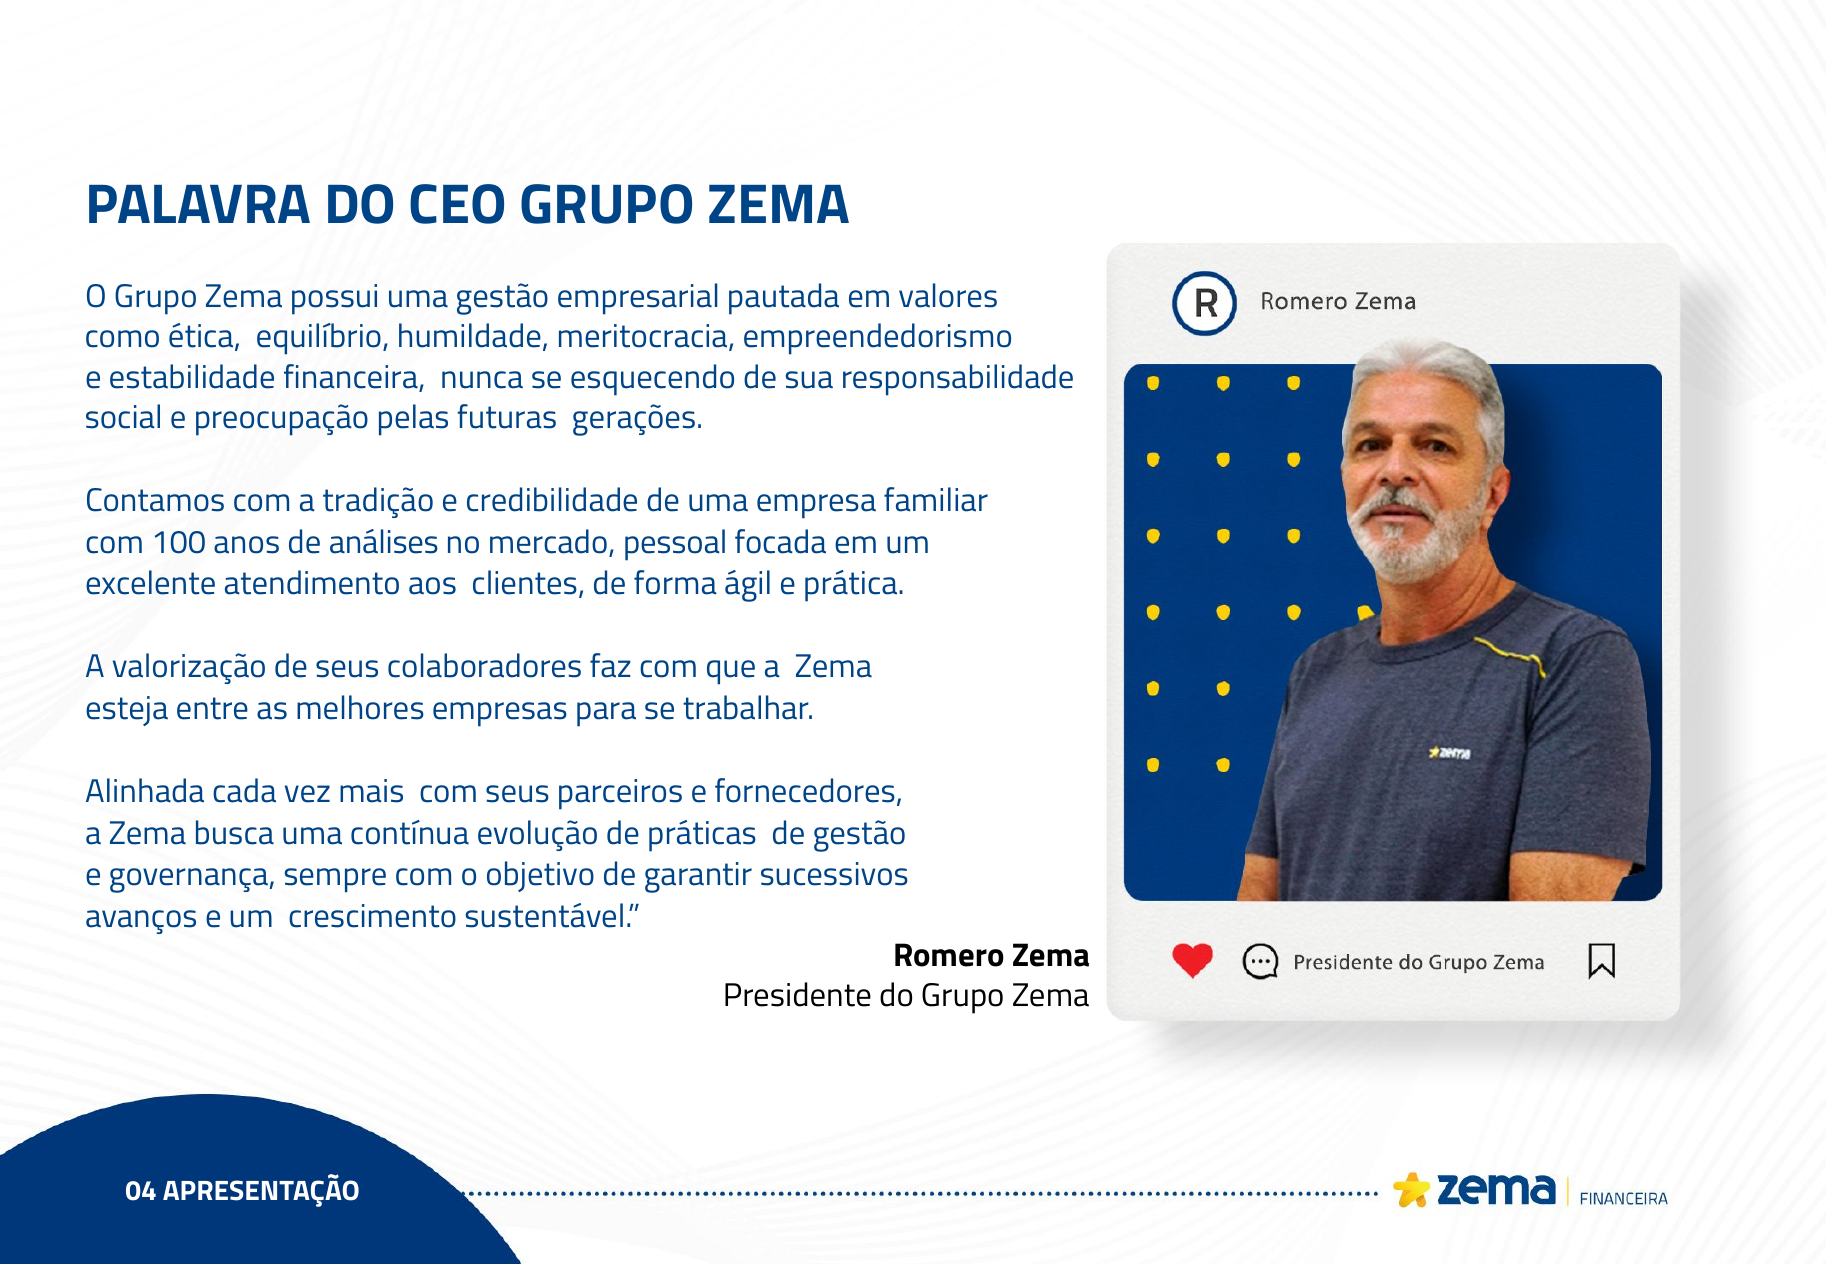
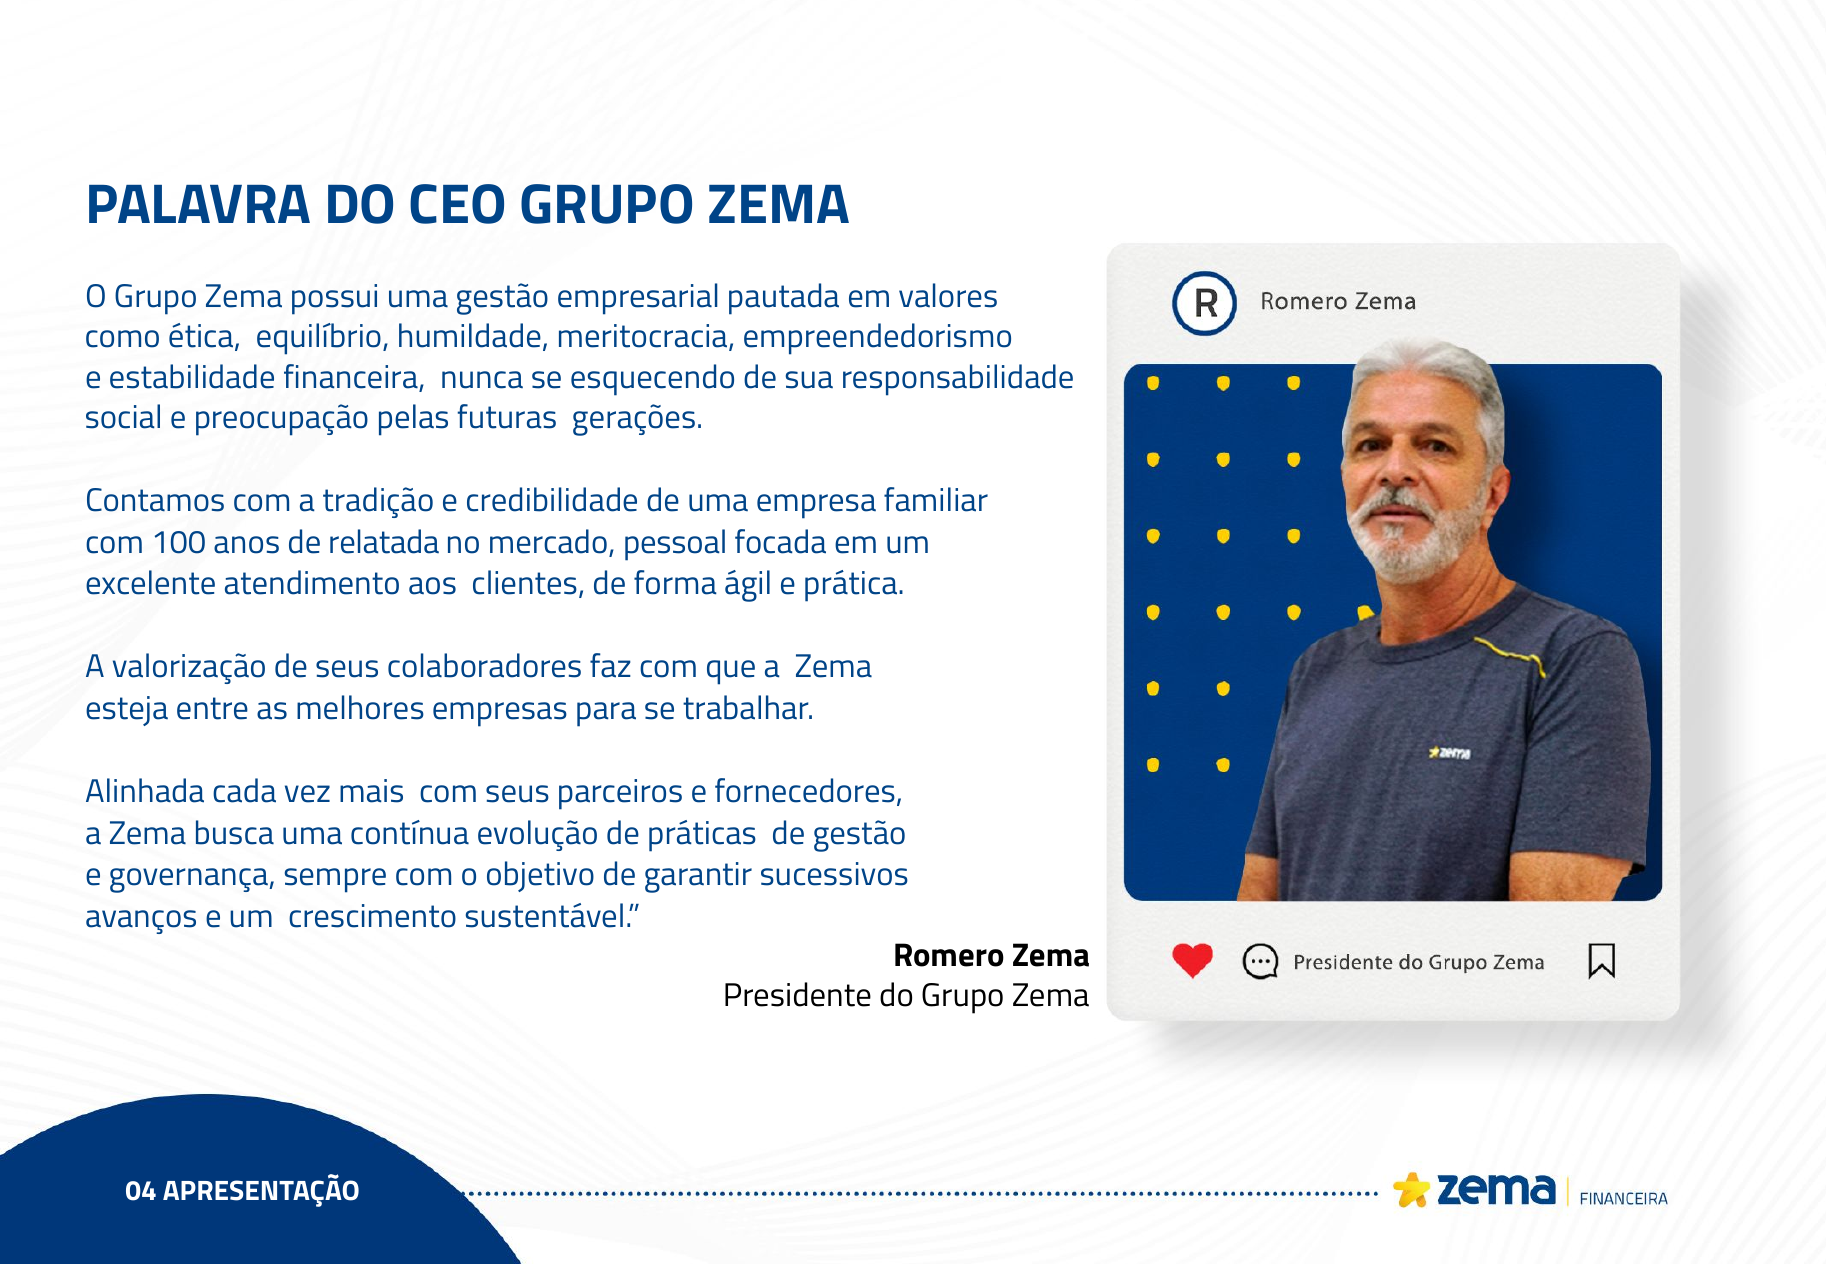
análises: análises -> relatada
